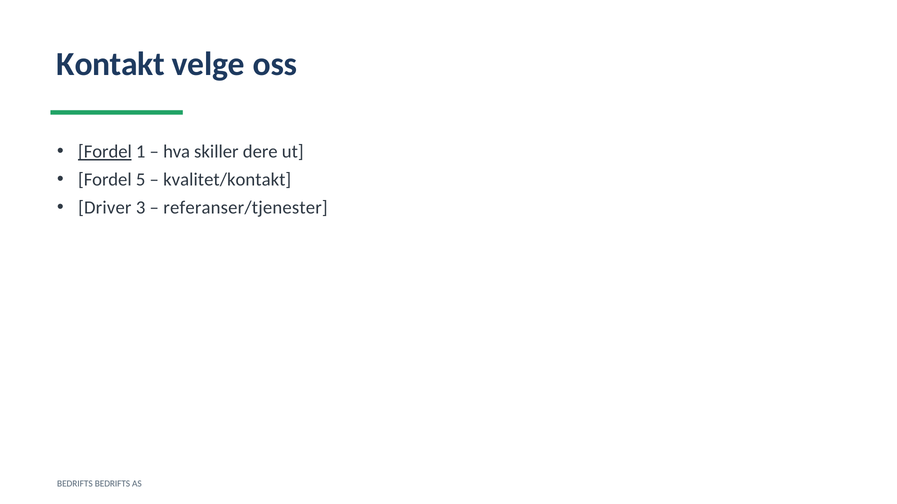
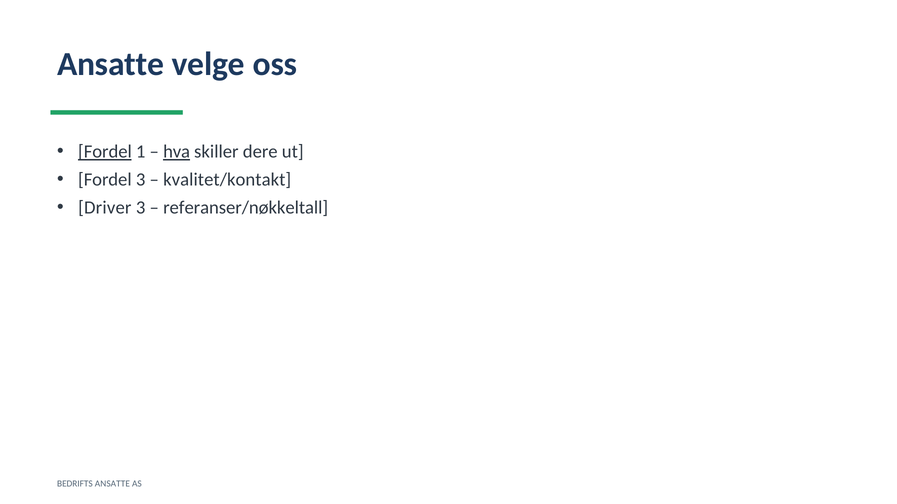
Kontakt at (111, 64): Kontakt -> Ansatte
hva underline: none -> present
Fordel 5: 5 -> 3
referanser/tjenester: referanser/tjenester -> referanser/nøkkeltall
BEDRIFTS BEDRIFTS: BEDRIFTS -> ANSATTE
